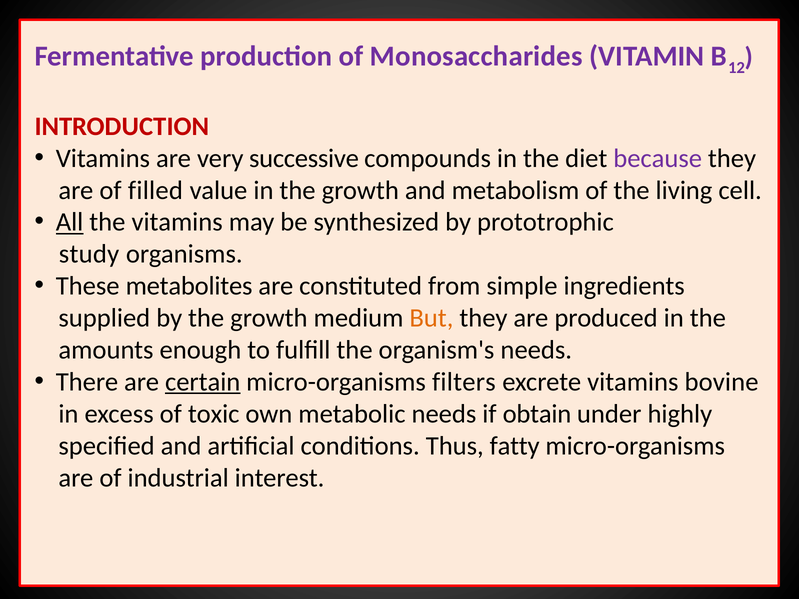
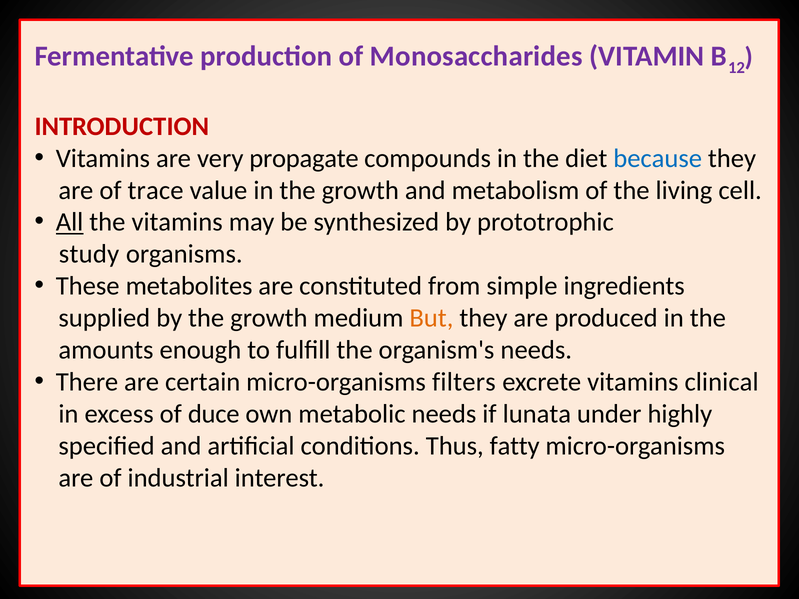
successive: successive -> propagate
because colour: purple -> blue
filled: filled -> trace
certain underline: present -> none
bovine: bovine -> clinical
toxic: toxic -> duce
obtain: obtain -> lunata
